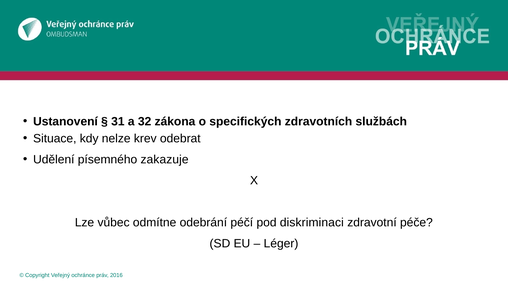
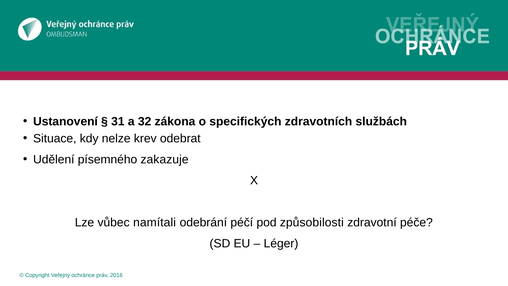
odmítne: odmítne -> namítali
diskriminaci: diskriminaci -> způsobilosti
